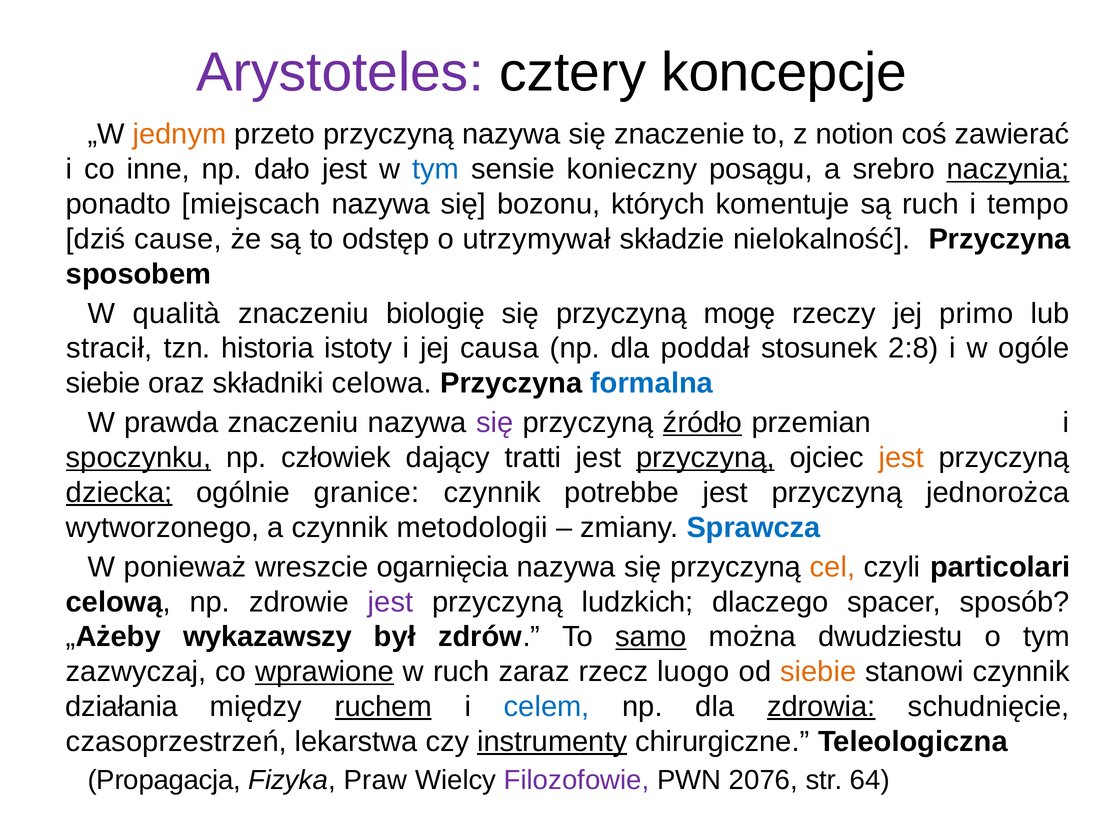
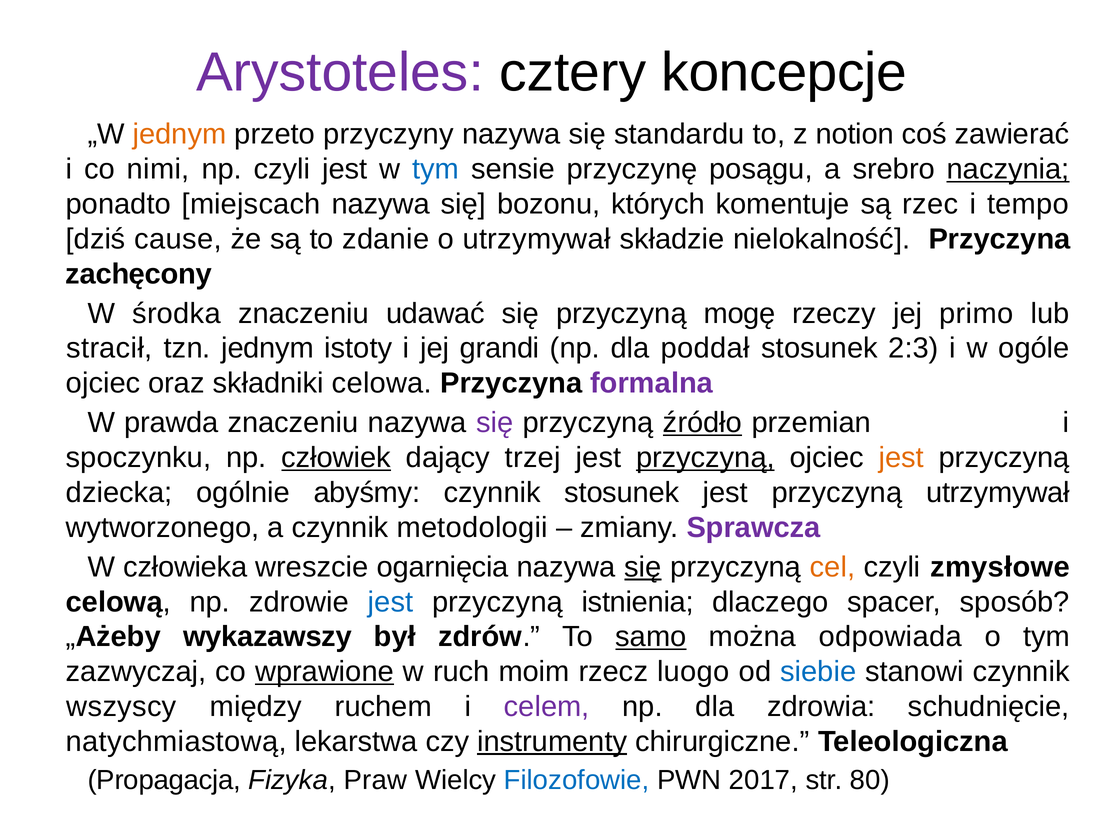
przeto przyczyną: przyczyną -> przyczyny
znaczenie: znaczenie -> standardu
inne: inne -> nimi
np dało: dało -> czyli
konieczny: konieczny -> przyczynę
są ruch: ruch -> rzec
odstęp: odstęp -> zdanie
sposobem: sposobem -> zachęcony
qualità: qualità -> środka
biologię: biologię -> udawać
tzn historia: historia -> jednym
causa: causa -> grandi
2:8: 2:8 -> 2:3
siebie at (103, 383): siebie -> ojciec
formalna colour: blue -> purple
spoczynku underline: present -> none
człowiek underline: none -> present
tratti: tratti -> trzej
dziecka underline: present -> none
granice: granice -> abyśmy
czynnik potrebbe: potrebbe -> stosunek
przyczyną jednorożca: jednorożca -> utrzymywał
Sprawcza colour: blue -> purple
ponieważ: ponieważ -> człowieka
się at (643, 567) underline: none -> present
particolari: particolari -> zmysłowe
jest at (391, 602) colour: purple -> blue
ludzkich: ludzkich -> istnienia
dwudziestu: dwudziestu -> odpowiada
zaraz: zaraz -> moim
siebie at (818, 672) colour: orange -> blue
działania: działania -> wszyscy
ruchem underline: present -> none
celem colour: blue -> purple
zdrowia underline: present -> none
czasoprzestrzeń: czasoprzestrzeń -> natychmiastową
Filozofowie colour: purple -> blue
2076: 2076 -> 2017
64: 64 -> 80
